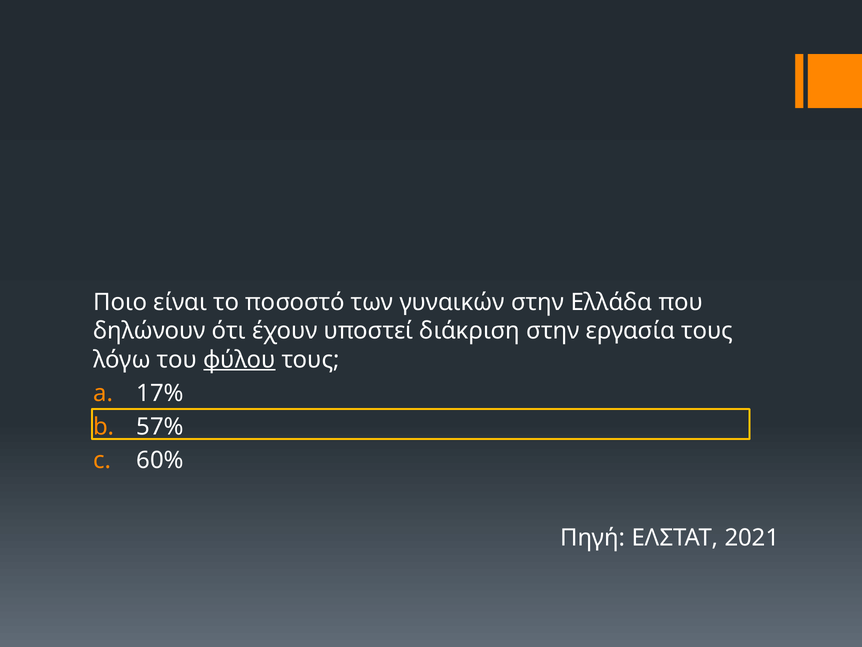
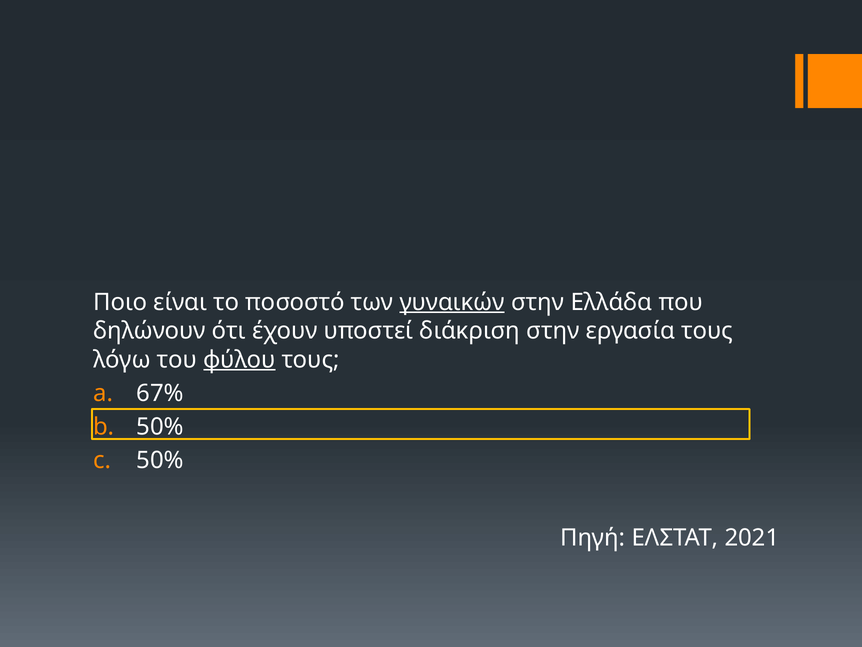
γυναικών underline: none -> present
17%: 17% -> 67%
57% at (160, 426): 57% -> 50%
60% at (160, 460): 60% -> 50%
